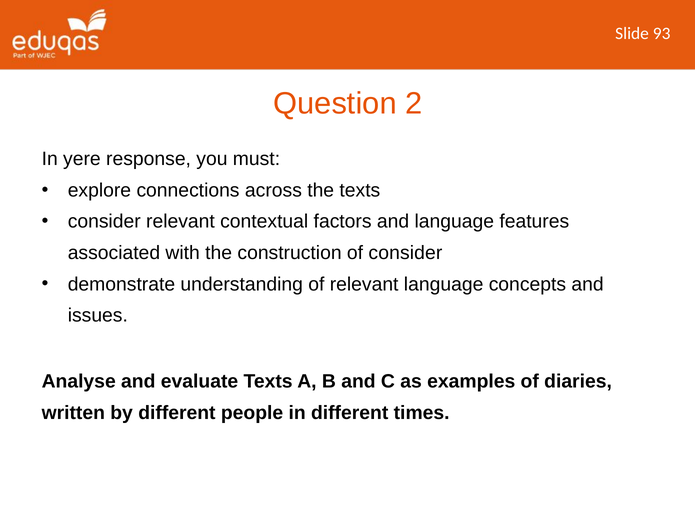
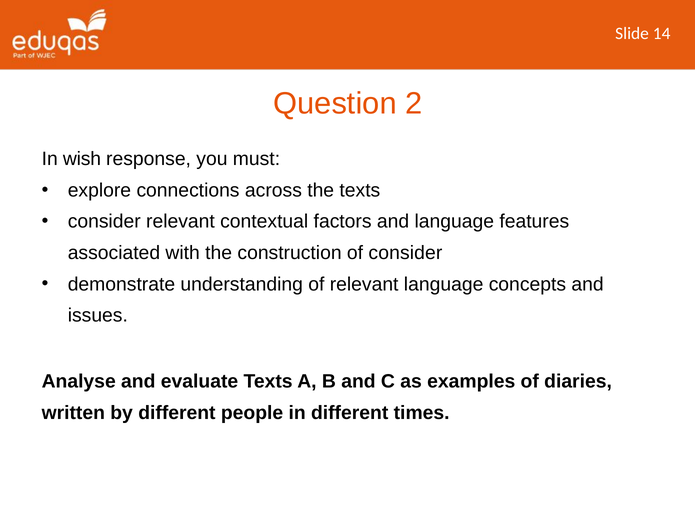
93: 93 -> 14
yere: yere -> wish
